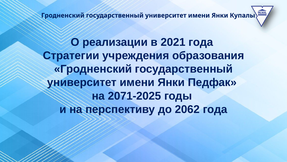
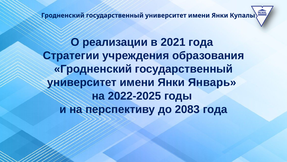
Педфак: Педфак -> Январь
2071-2025: 2071-2025 -> 2022-2025
2062: 2062 -> 2083
